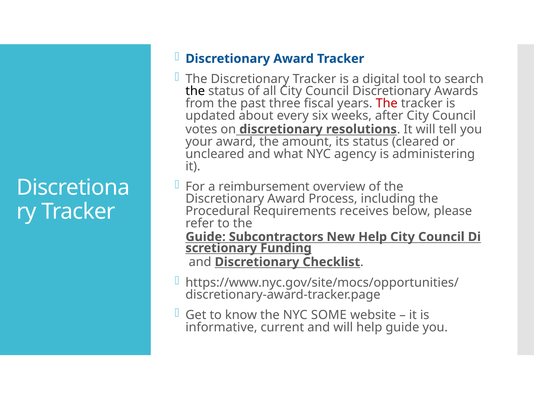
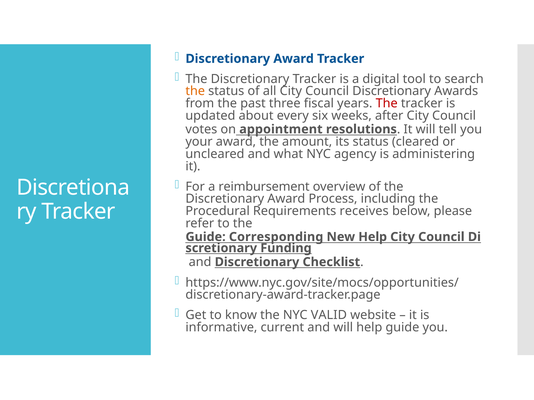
the at (195, 91) colour: black -> orange
on discretionary: discretionary -> appointment
Subcontractors: Subcontractors -> Corresponding
SOME: SOME -> VALID
